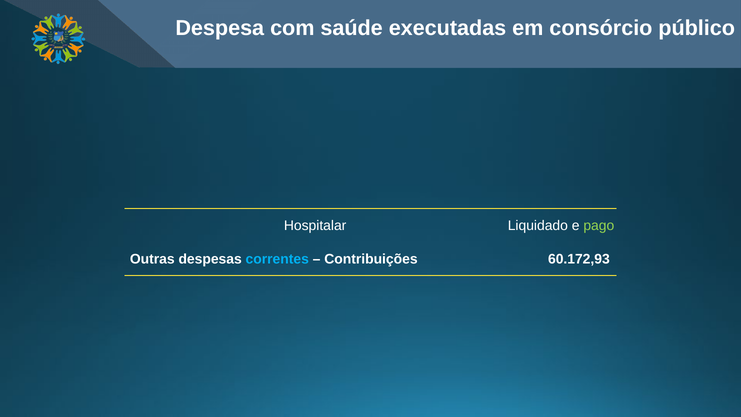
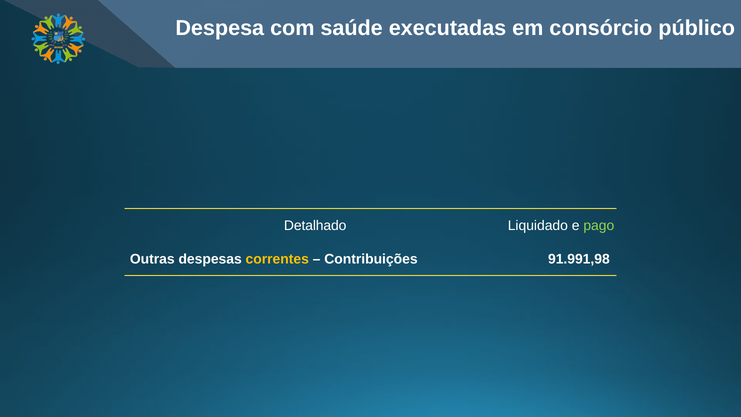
Hospitalar: Hospitalar -> Detalhado
correntes colour: light blue -> yellow
60.172,93: 60.172,93 -> 91.991,98
